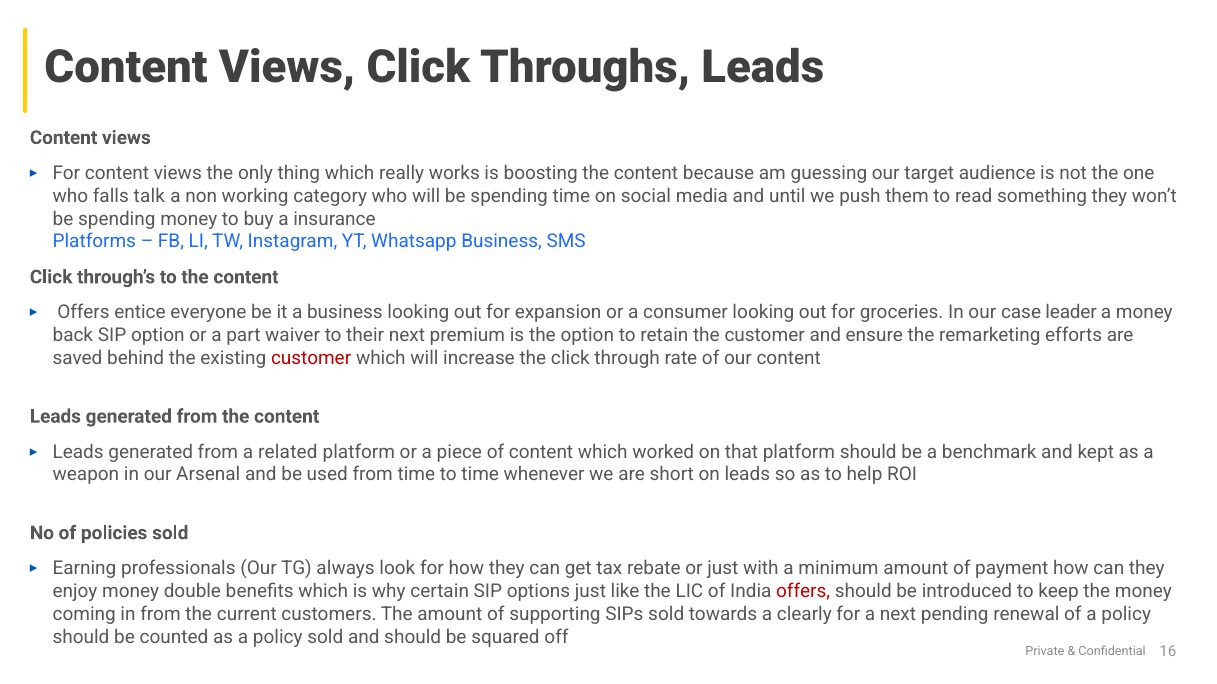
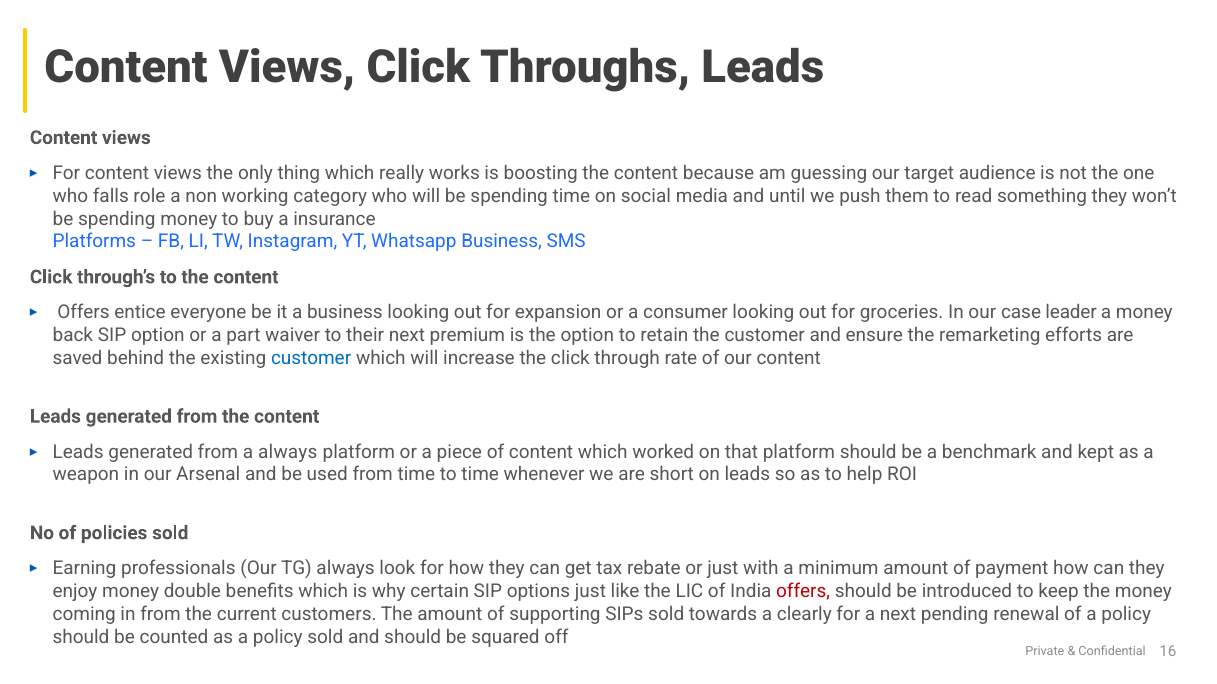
talk: talk -> role
customer at (311, 358) colour: red -> blue
a related: related -> always
